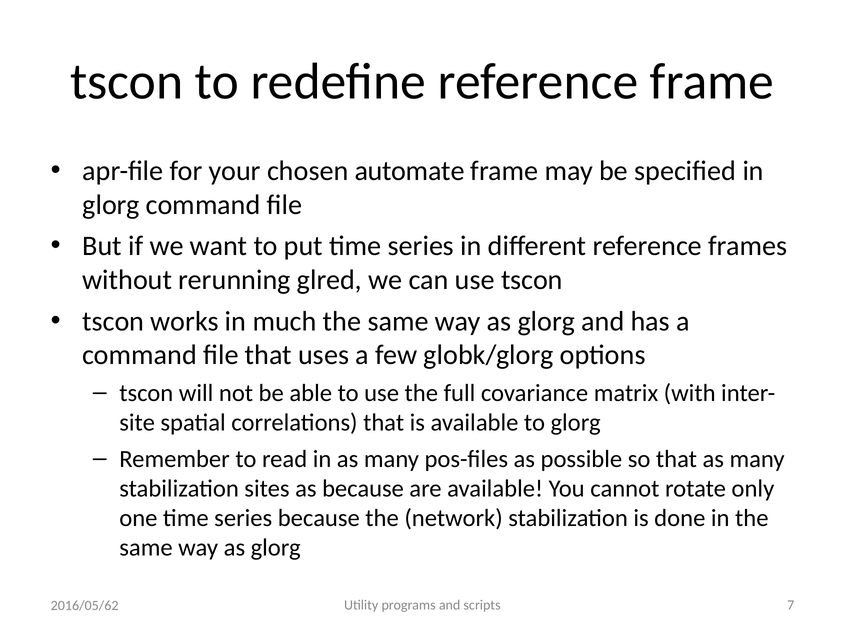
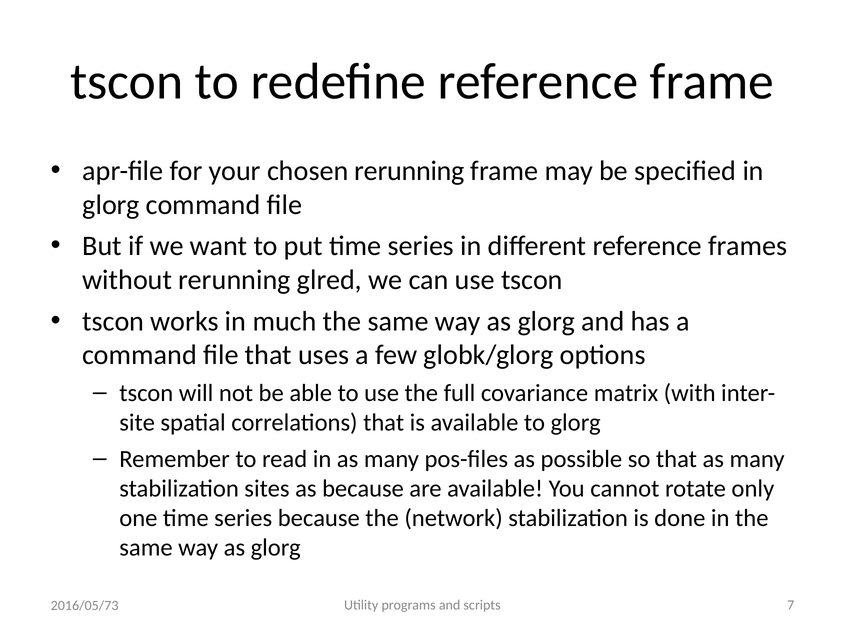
chosen automate: automate -> rerunning
2016/05/62: 2016/05/62 -> 2016/05/73
